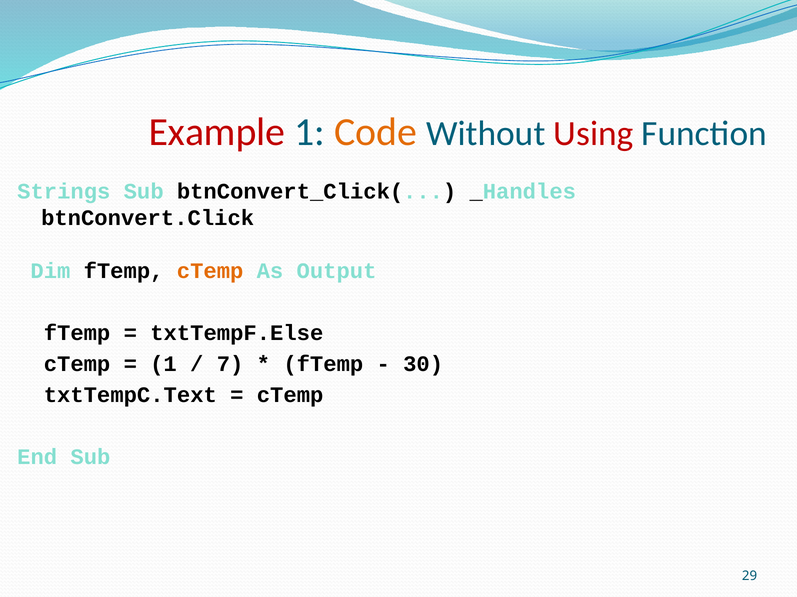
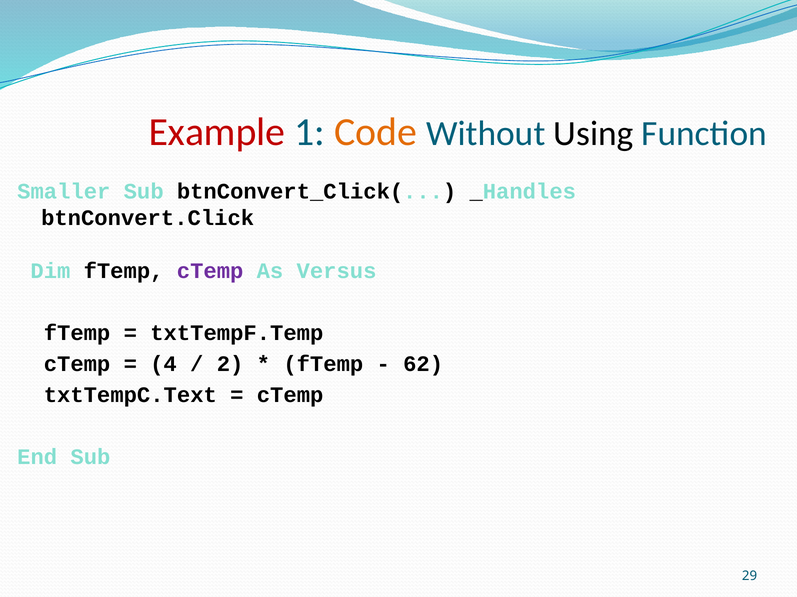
Using colour: red -> black
Strings: Strings -> Smaller
cTemp at (210, 271) colour: orange -> purple
Output: Output -> Versus
txtTempF.Else: txtTempF.Else -> txtTempF.Temp
1 at (163, 364): 1 -> 4
7: 7 -> 2
30: 30 -> 62
